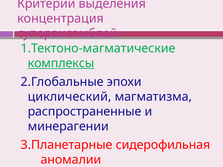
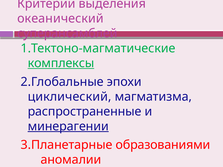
концентрация: концентрация -> океанический
минерагении underline: none -> present
сидерофильная: сидерофильная -> образованиями
